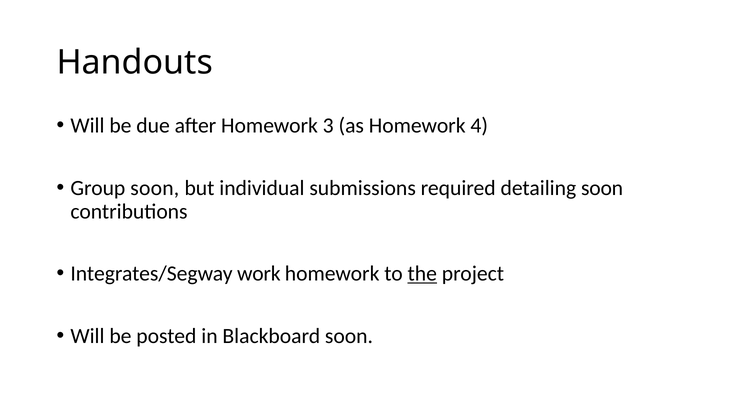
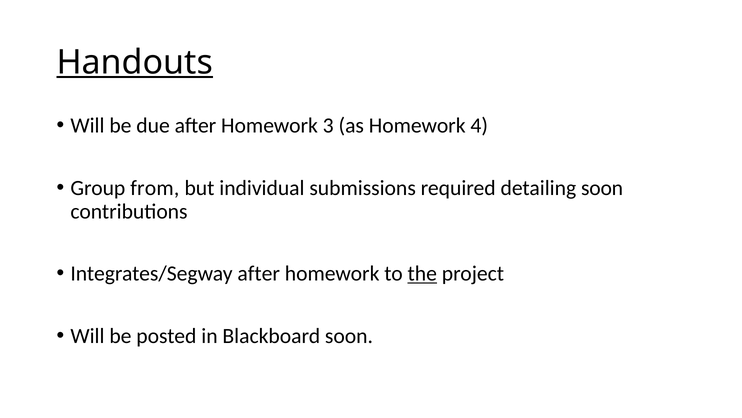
Handouts underline: none -> present
Group soon: soon -> from
Integrates/Segway work: work -> after
